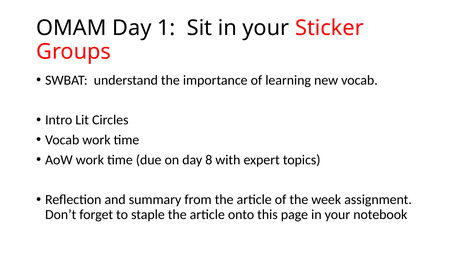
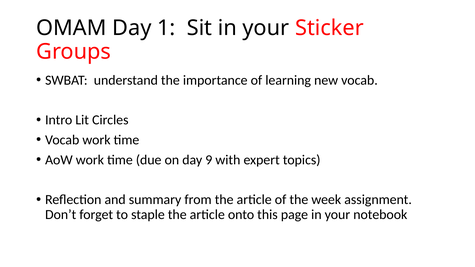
8: 8 -> 9
